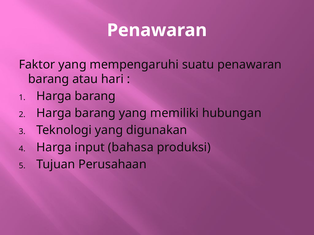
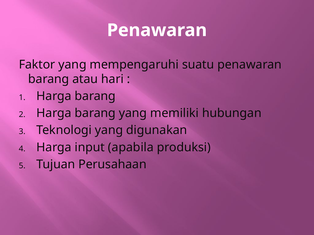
bahasa: bahasa -> apabila
